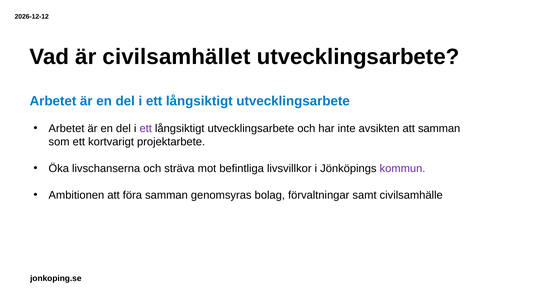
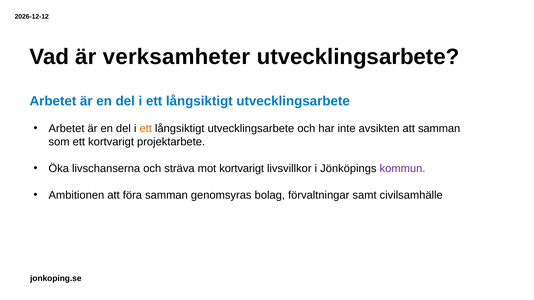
civilsamhället: civilsamhället -> verksamheter
ett at (146, 129) colour: purple -> orange
mot befintliga: befintliga -> kortvarigt
